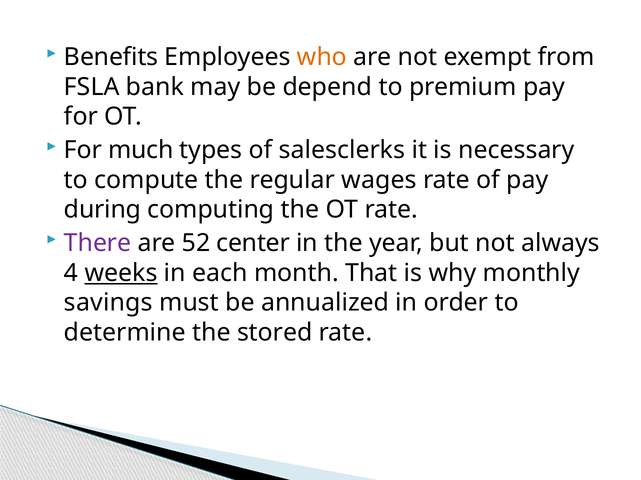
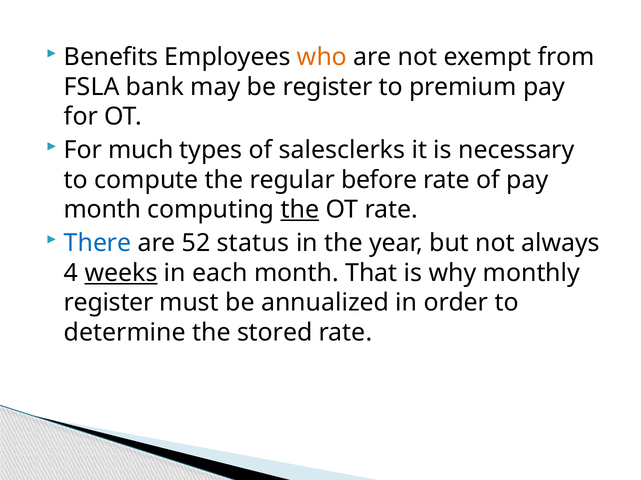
be depend: depend -> register
wages: wages -> before
during at (103, 210): during -> month
the at (300, 210) underline: none -> present
There colour: purple -> blue
center: center -> status
savings at (108, 303): savings -> register
